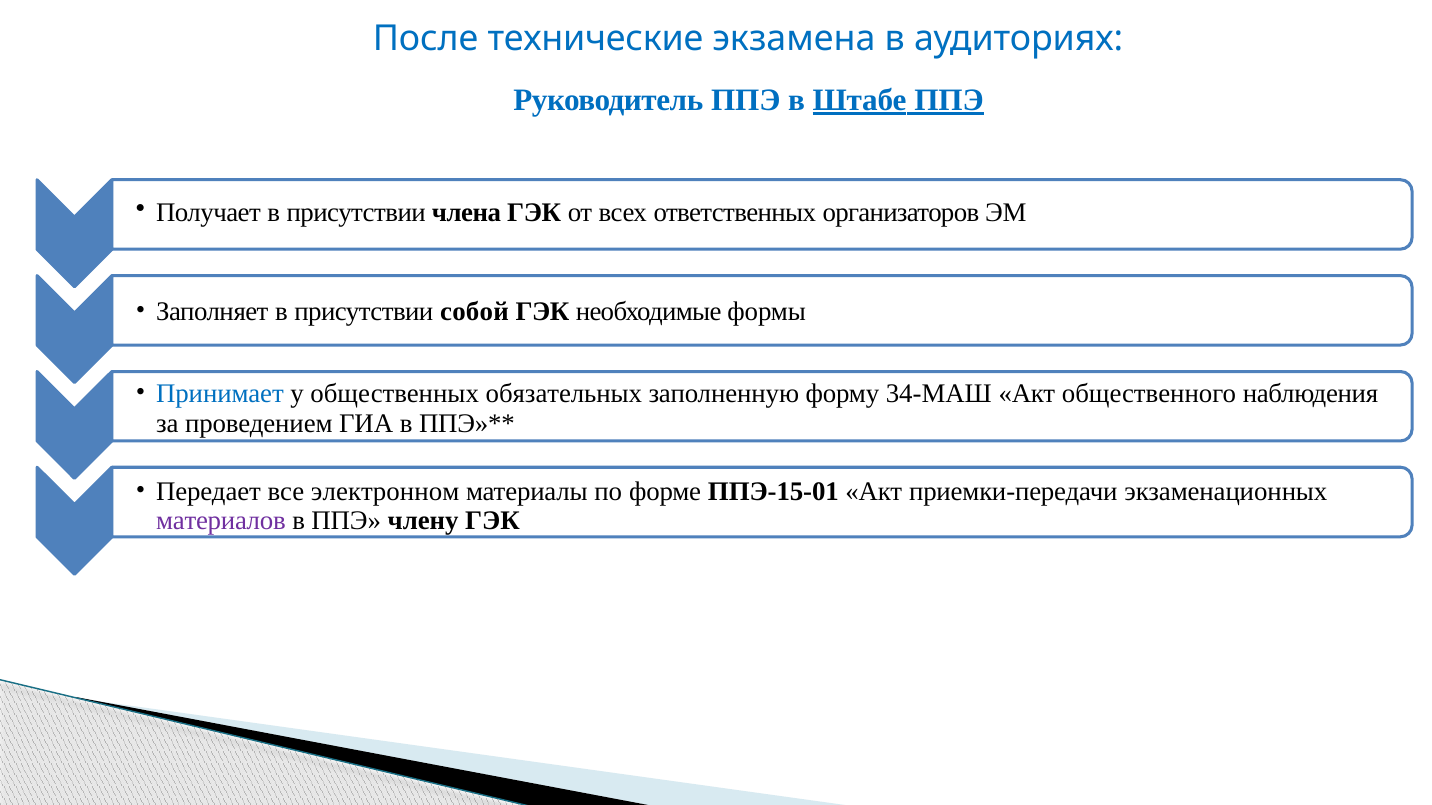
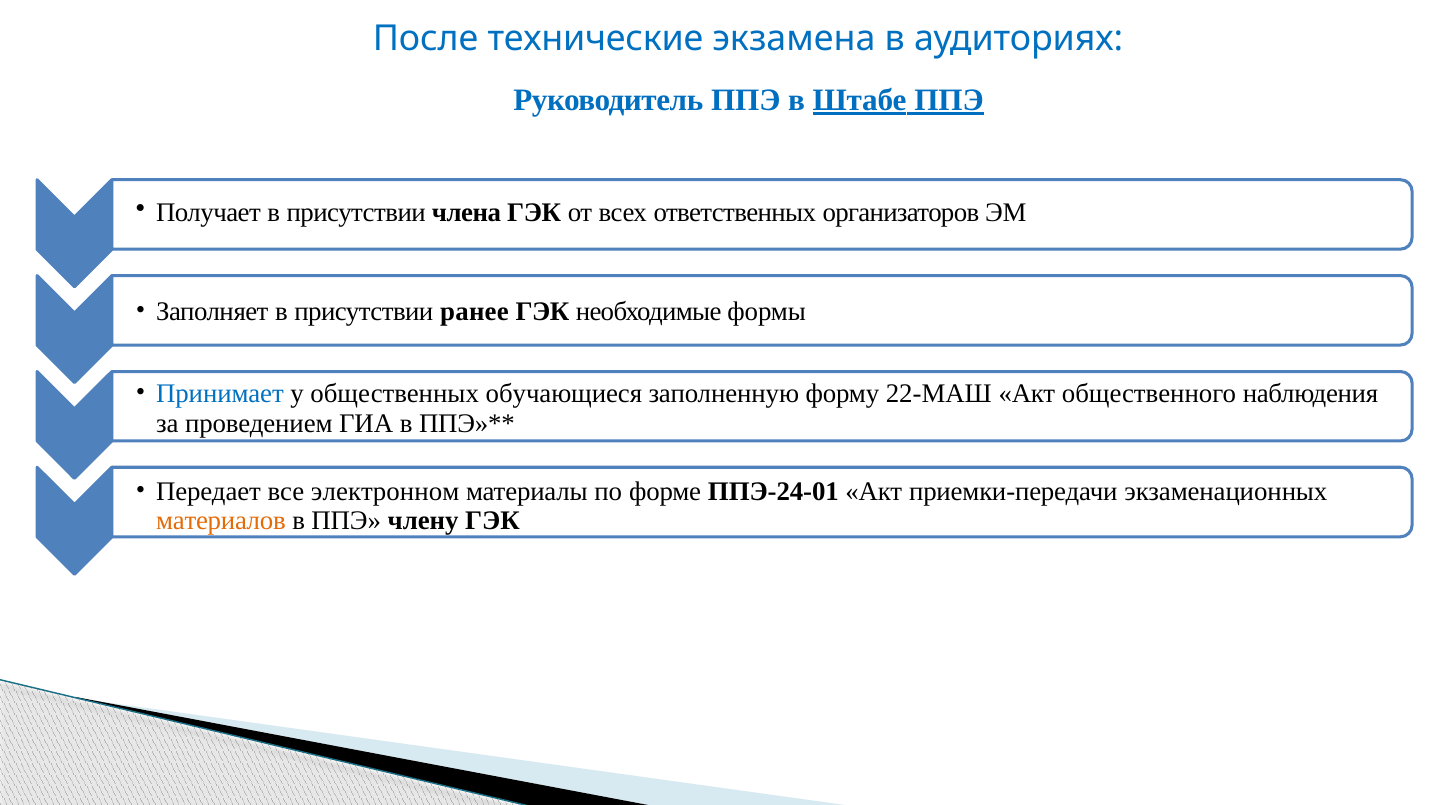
собой: собой -> ранее
обязательных: обязательных -> обучающиеся
34-МАШ: 34-МАШ -> 22-МАШ
ППЭ-15-01: ППЭ-15-01 -> ППЭ-24-01
материалов colour: purple -> orange
